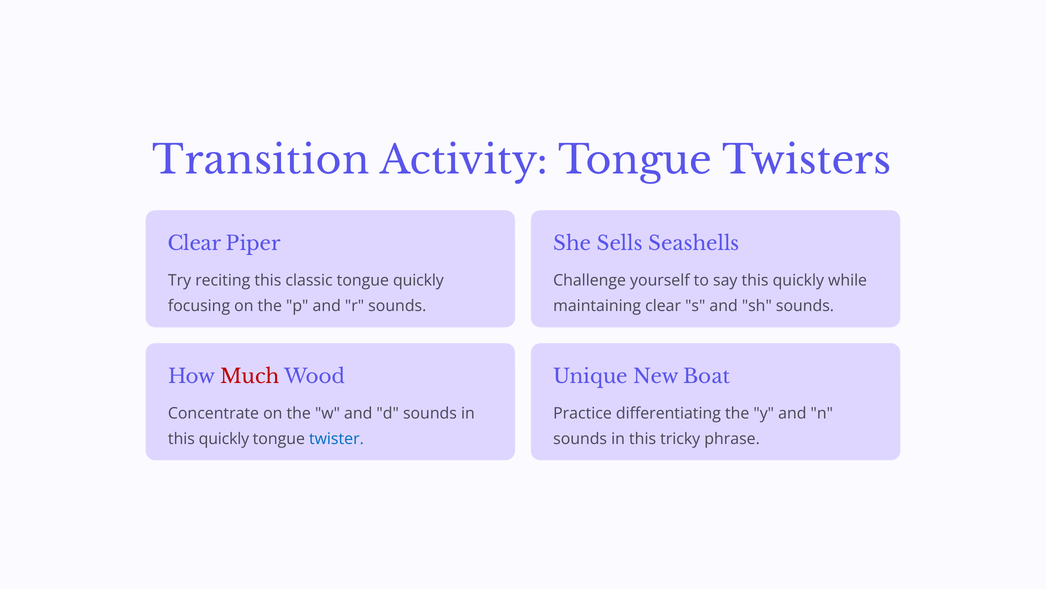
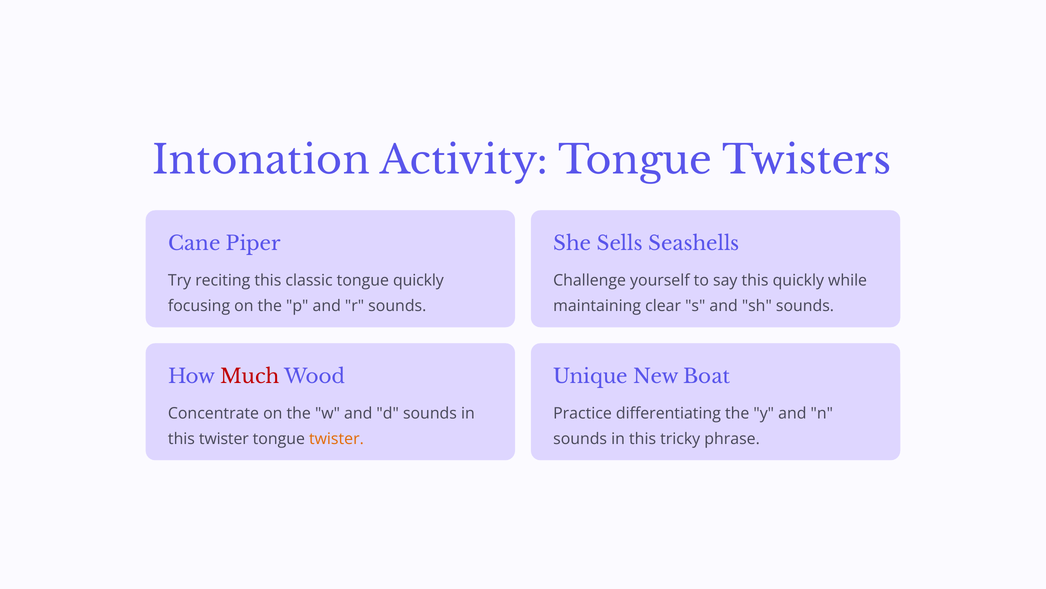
Transition: Transition -> Intonation
Clear at (194, 243): Clear -> Cane
quickly at (224, 439): quickly -> twister
twister at (336, 439) colour: blue -> orange
